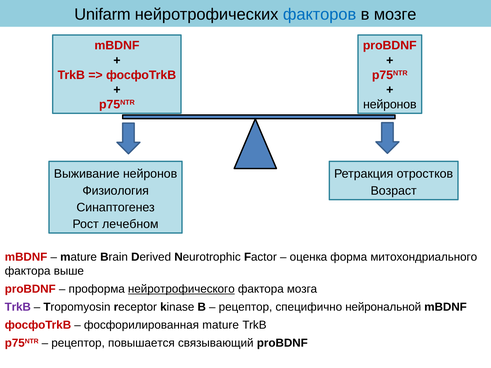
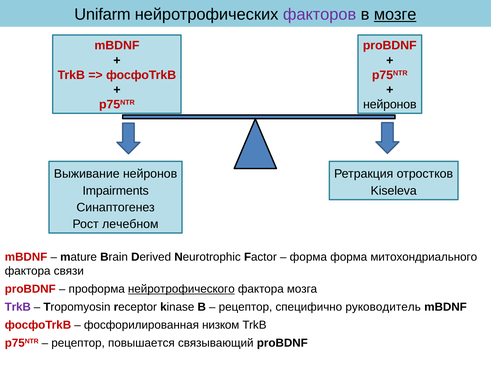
факторов colour: blue -> purple
мозге underline: none -> present
Физиология: Физиология -> Impairments
Возраст: Возраст -> Kiseleva
оценка at (308, 257): оценка -> форма
выше: выше -> связи
нейрональной: нейрональной -> руководитель
фосфорилированная mature: mature -> низком
